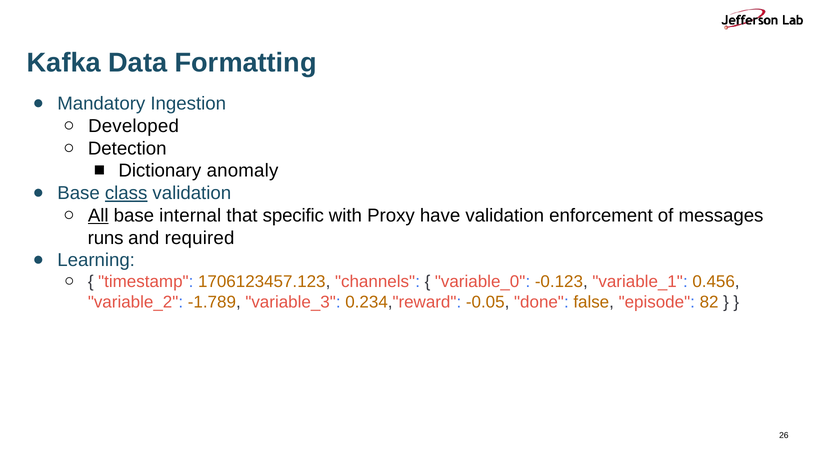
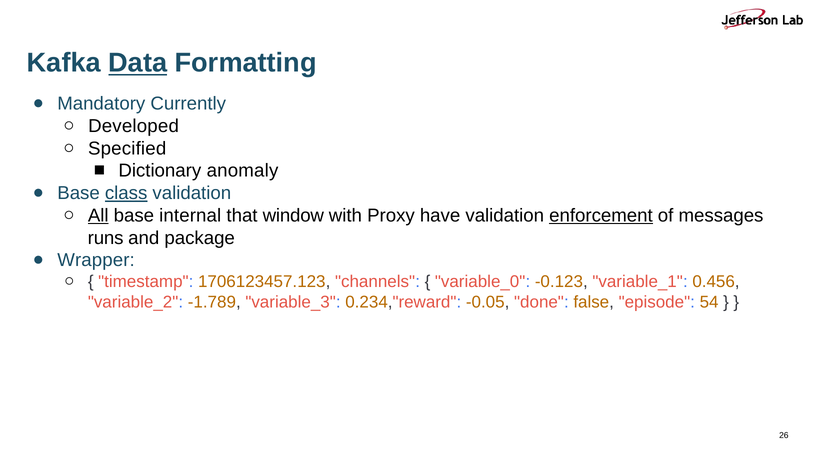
Data underline: none -> present
Ingestion: Ingestion -> Currently
Detection: Detection -> Specified
specific: specific -> window
enforcement underline: none -> present
required: required -> package
Learning: Learning -> Wrapper
82: 82 -> 54
